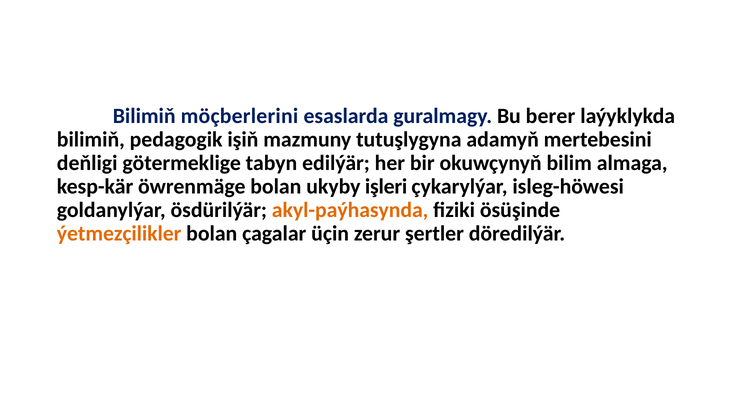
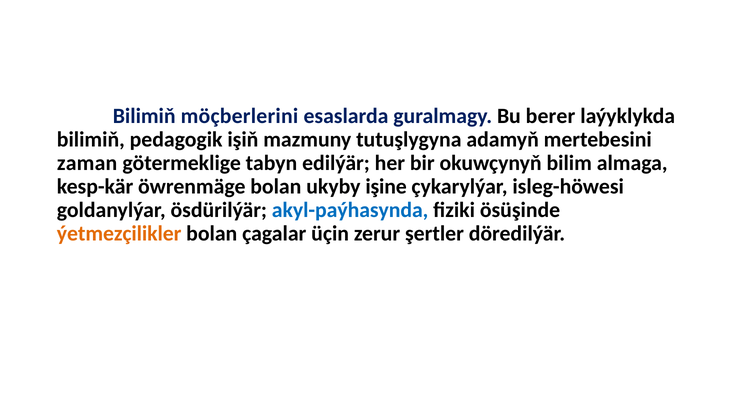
deňligi: deňligi -> zaman
işleri: işleri -> işine
akyl-paýhasynda colour: orange -> blue
